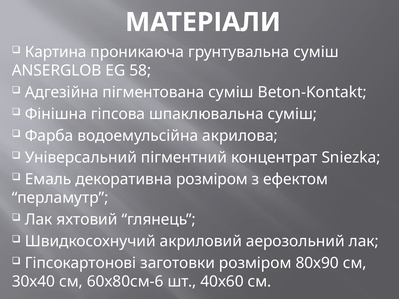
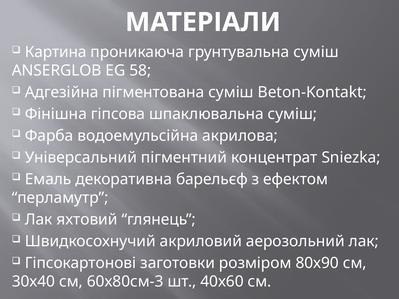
декоративна розміром: розміром -> барельєф
60х80см-6: 60х80см-6 -> 60х80см-3
